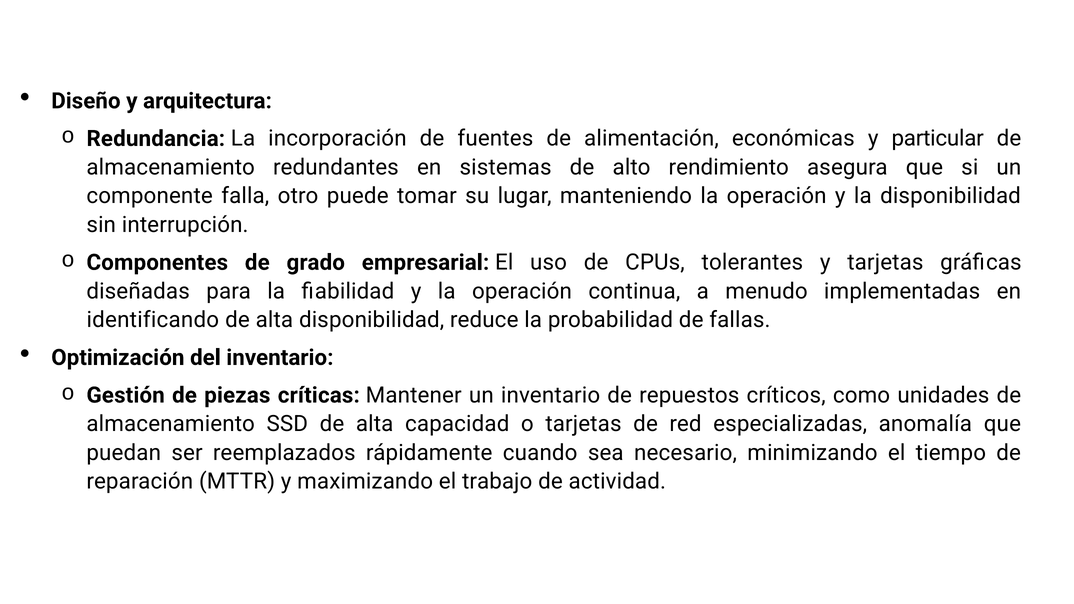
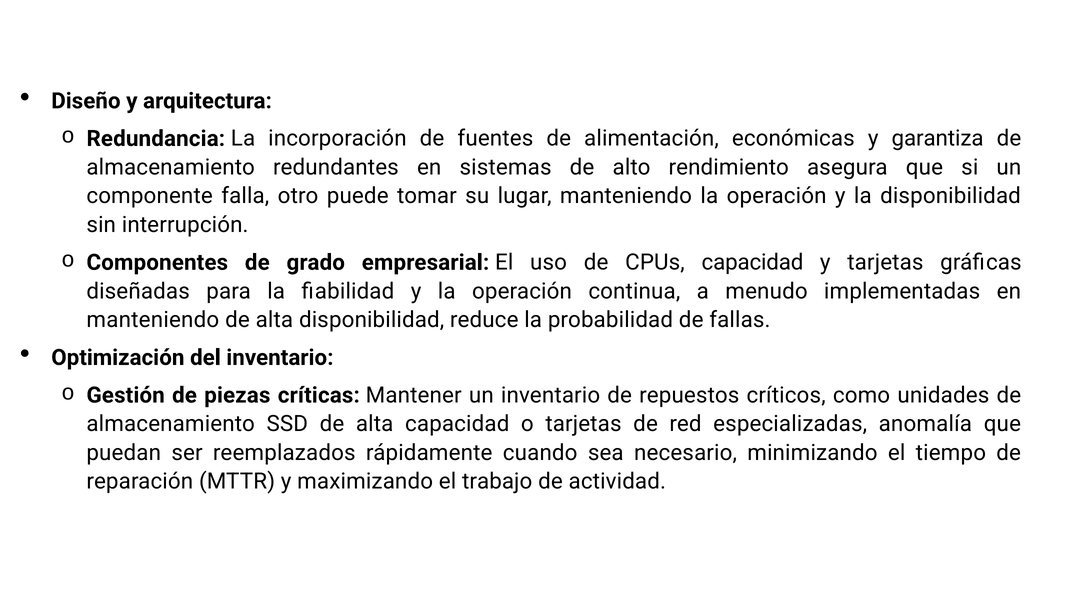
particular: particular -> garantiza
CPUs tolerantes: tolerantes -> capacidad
identificando at (153, 320): identificando -> manteniendo
